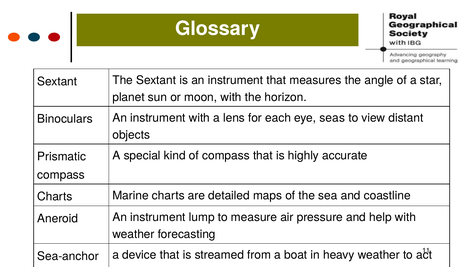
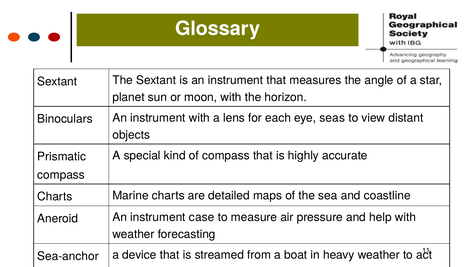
lump: lump -> case
